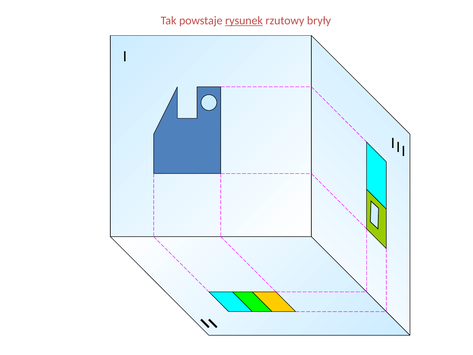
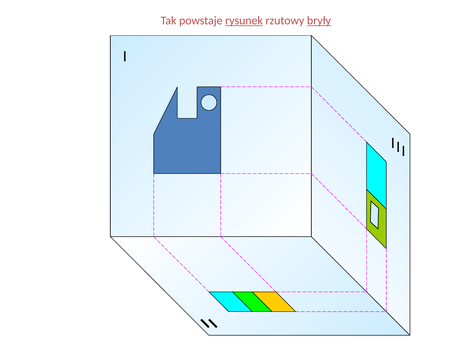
bryły underline: none -> present
